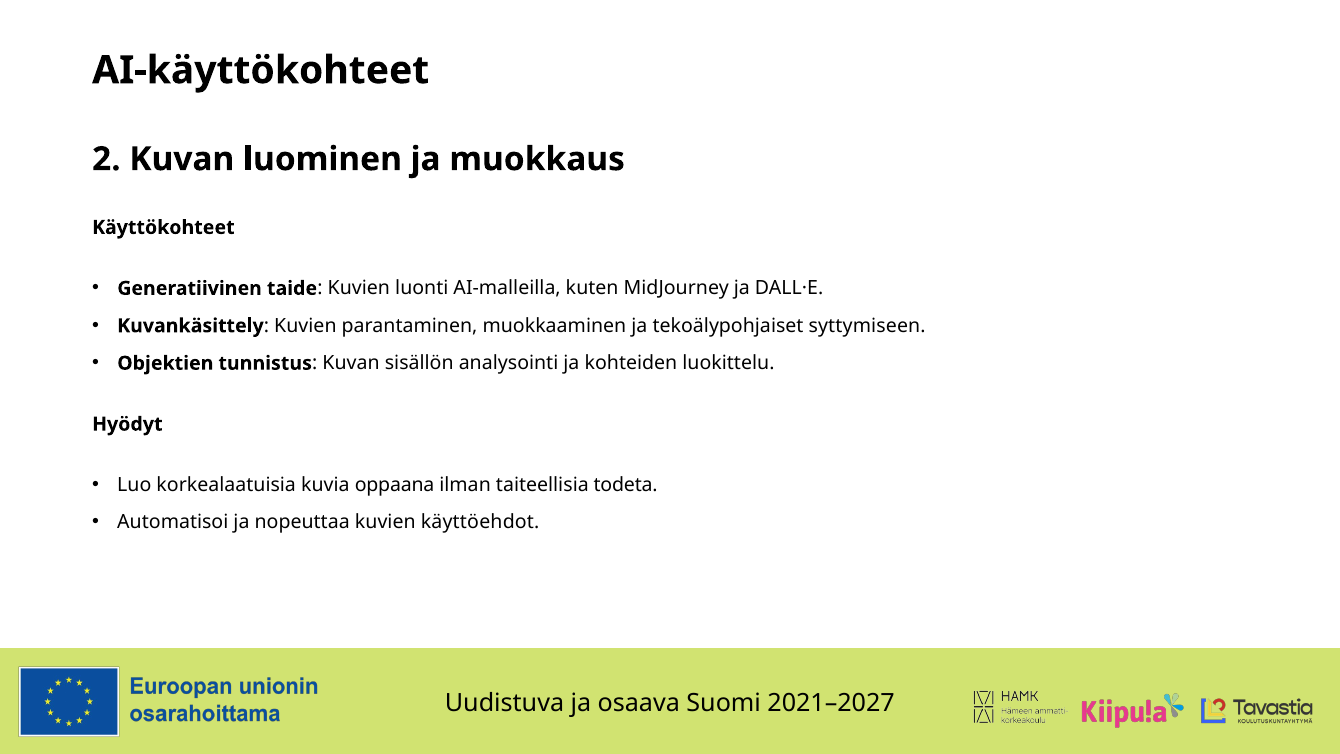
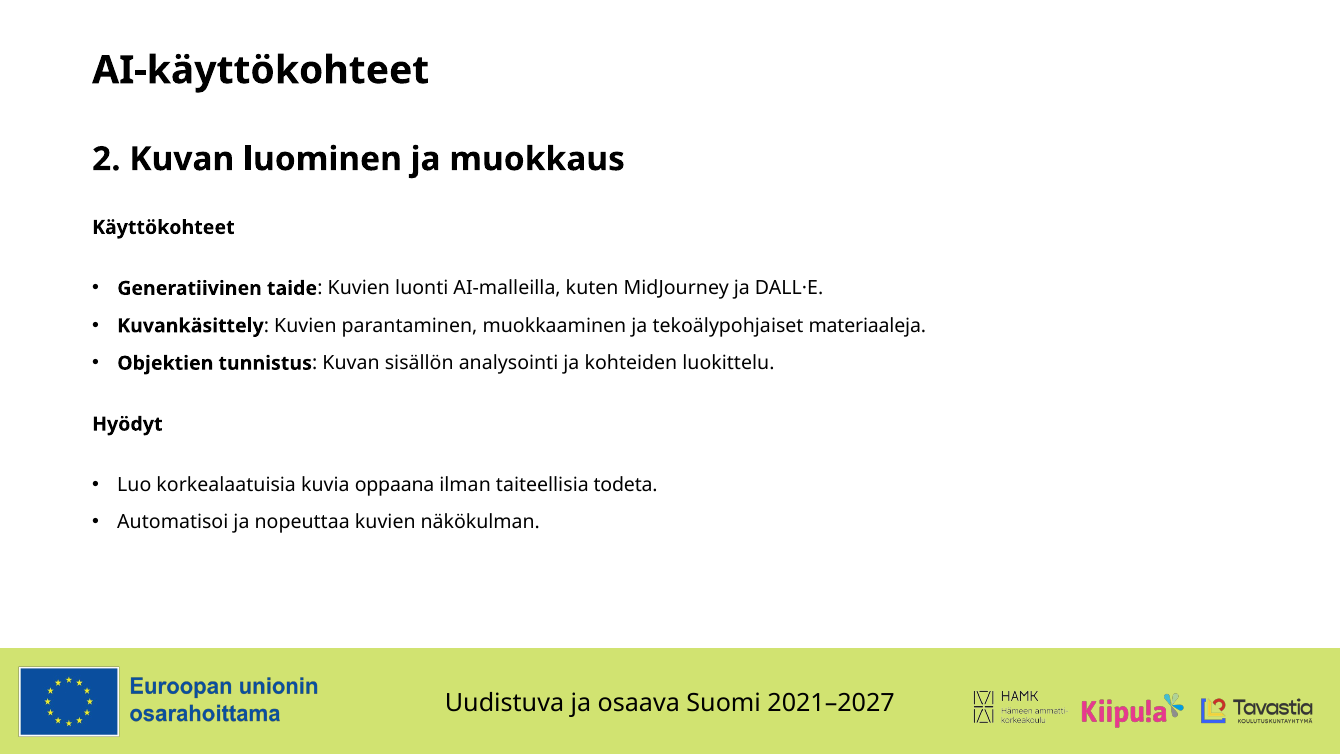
syttymiseen: syttymiseen -> materiaaleja
käyttöehdot: käyttöehdot -> näkökulman
